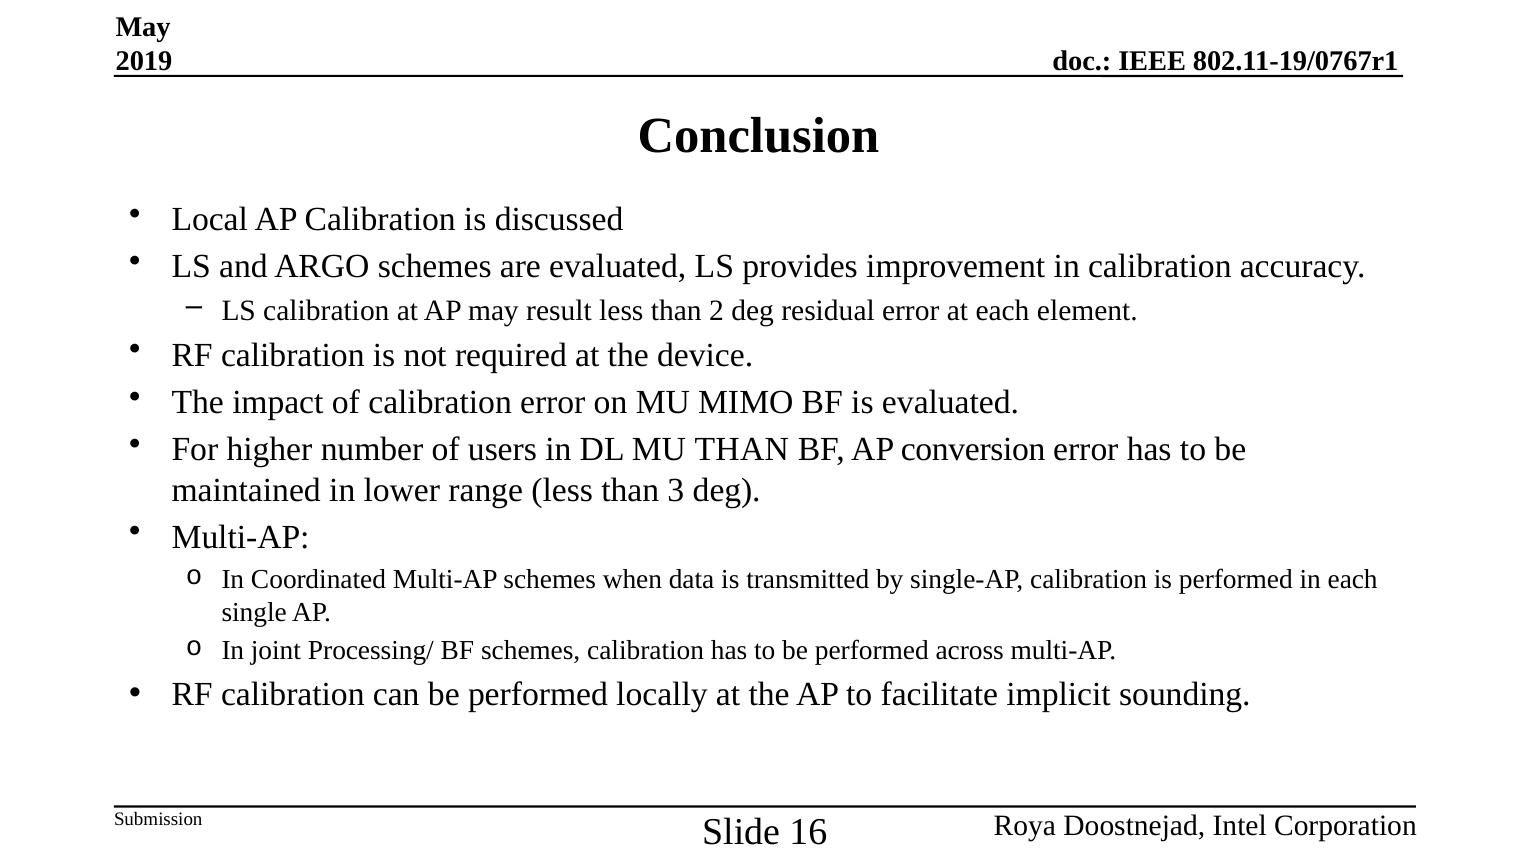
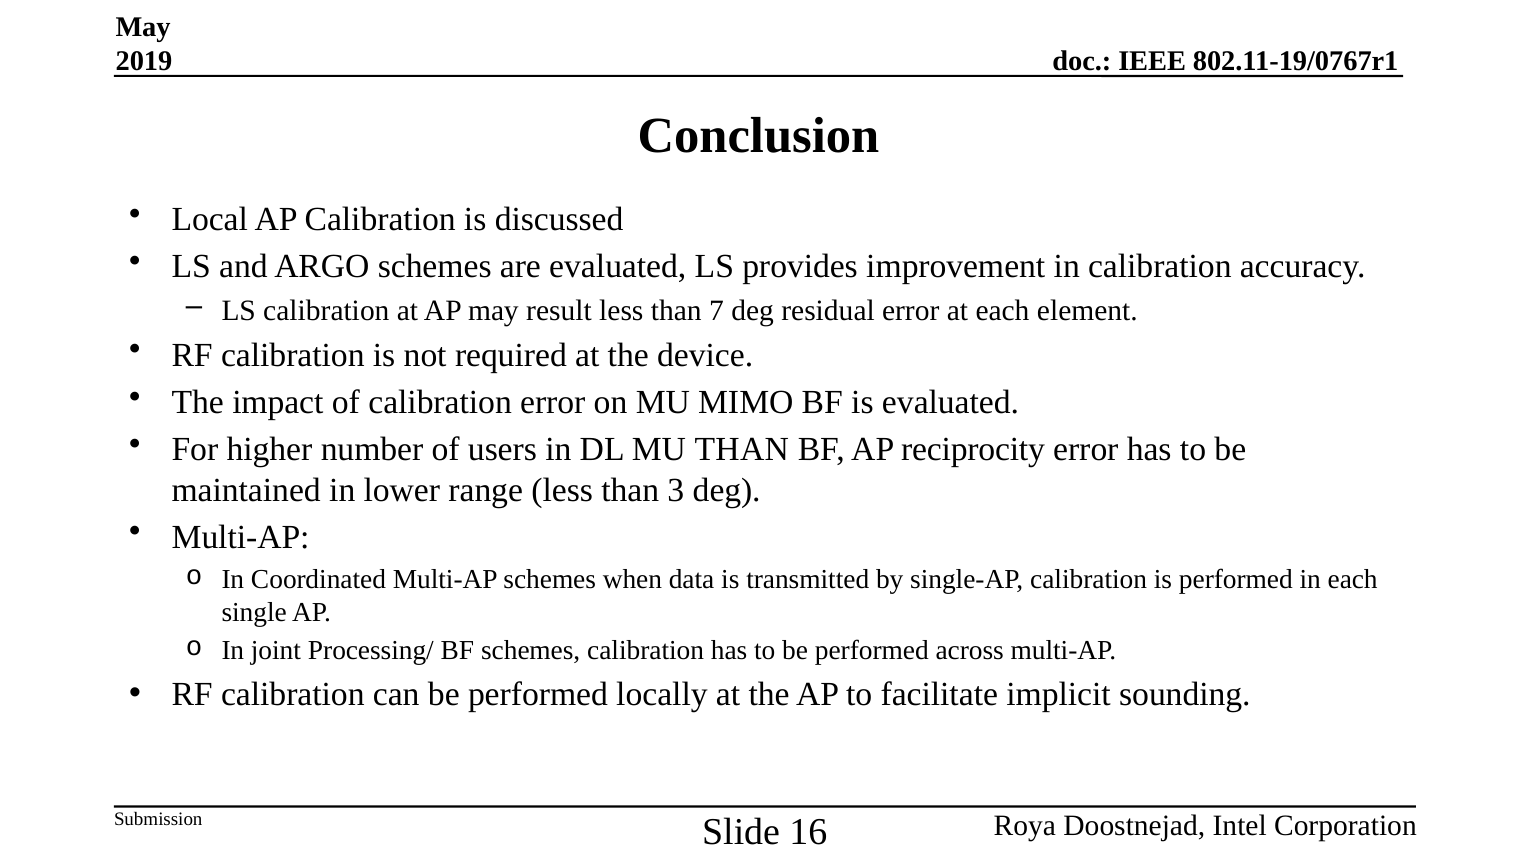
2: 2 -> 7
conversion: conversion -> reciprocity
